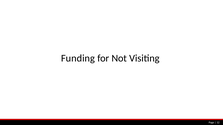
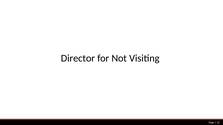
Funding: Funding -> Director
